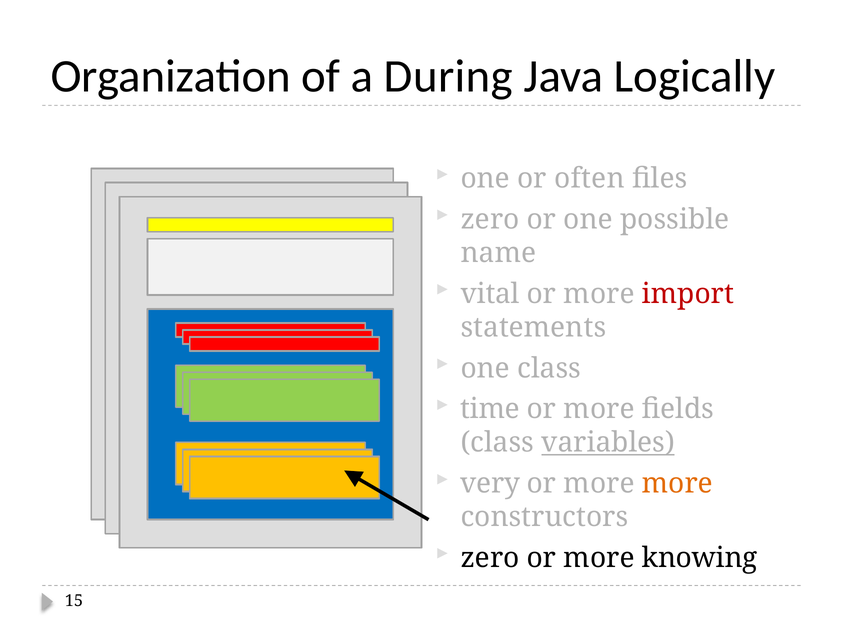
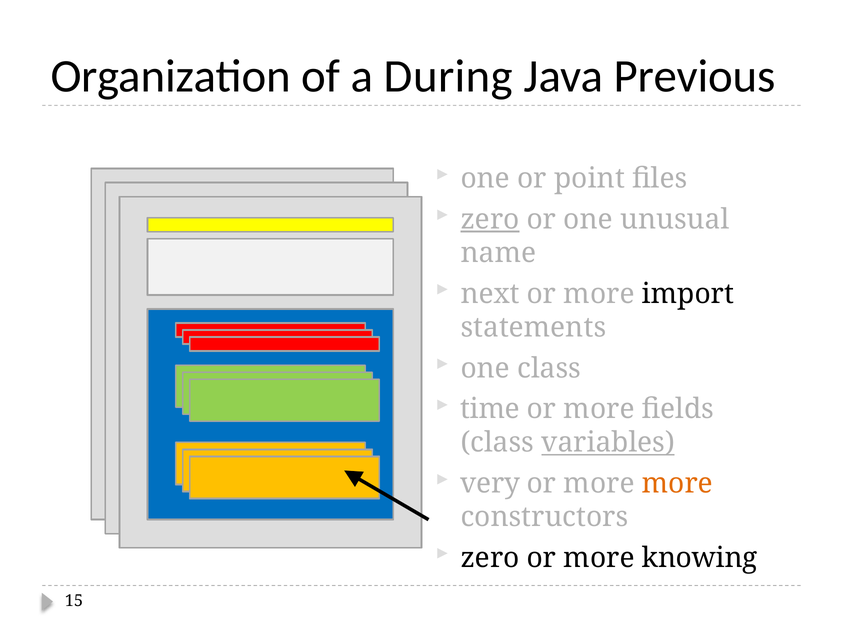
Logically: Logically -> Previous
often: often -> point
zero at (490, 219) underline: none -> present
possible: possible -> unusual
vital: vital -> next
import colour: red -> black
